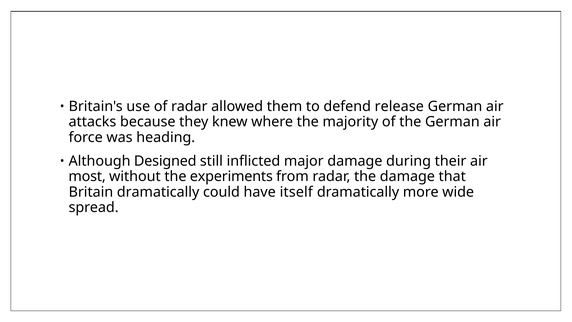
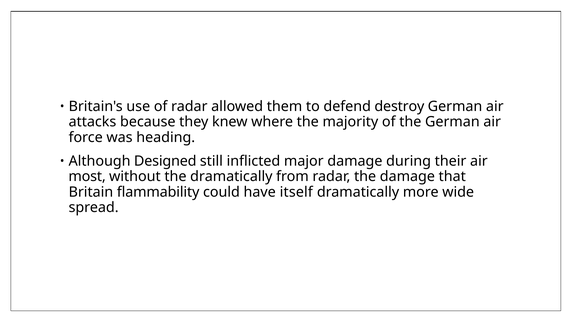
release: release -> destroy
the experiments: experiments -> dramatically
Britain dramatically: dramatically -> flammability
